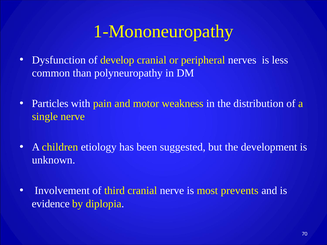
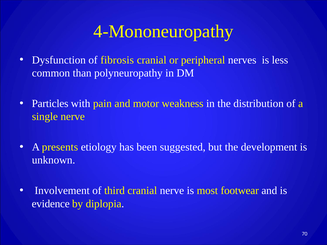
1-Mononeuropathy: 1-Mononeuropathy -> 4-Mononeuropathy
develop: develop -> fibrosis
children: children -> presents
prevents: prevents -> footwear
